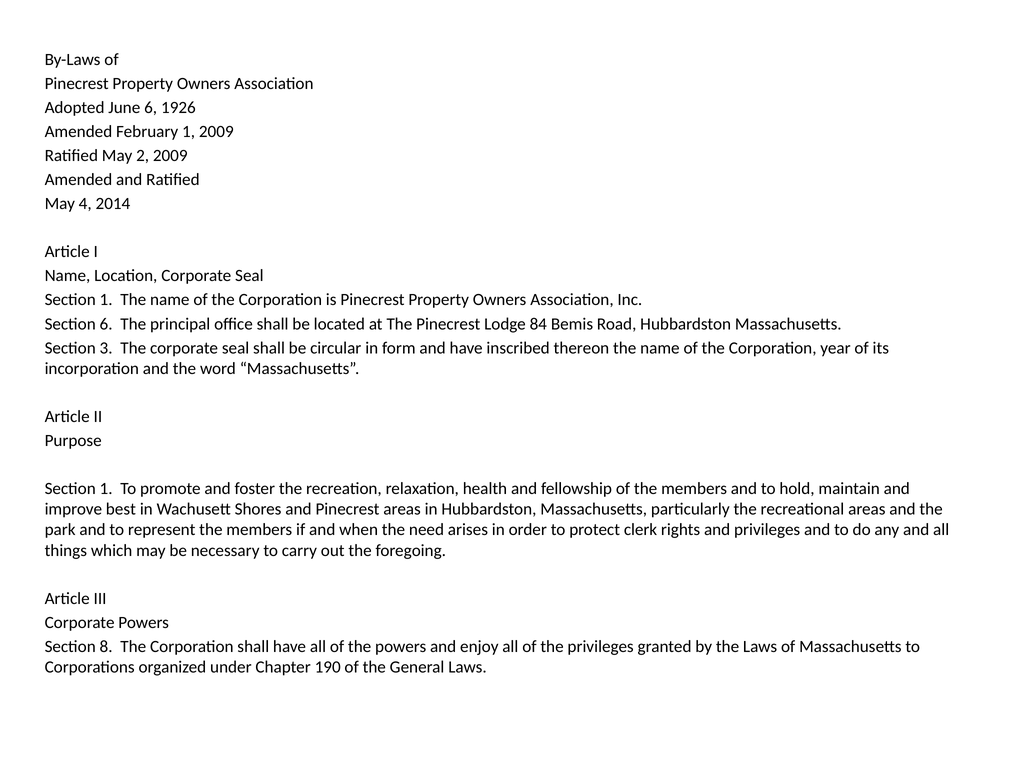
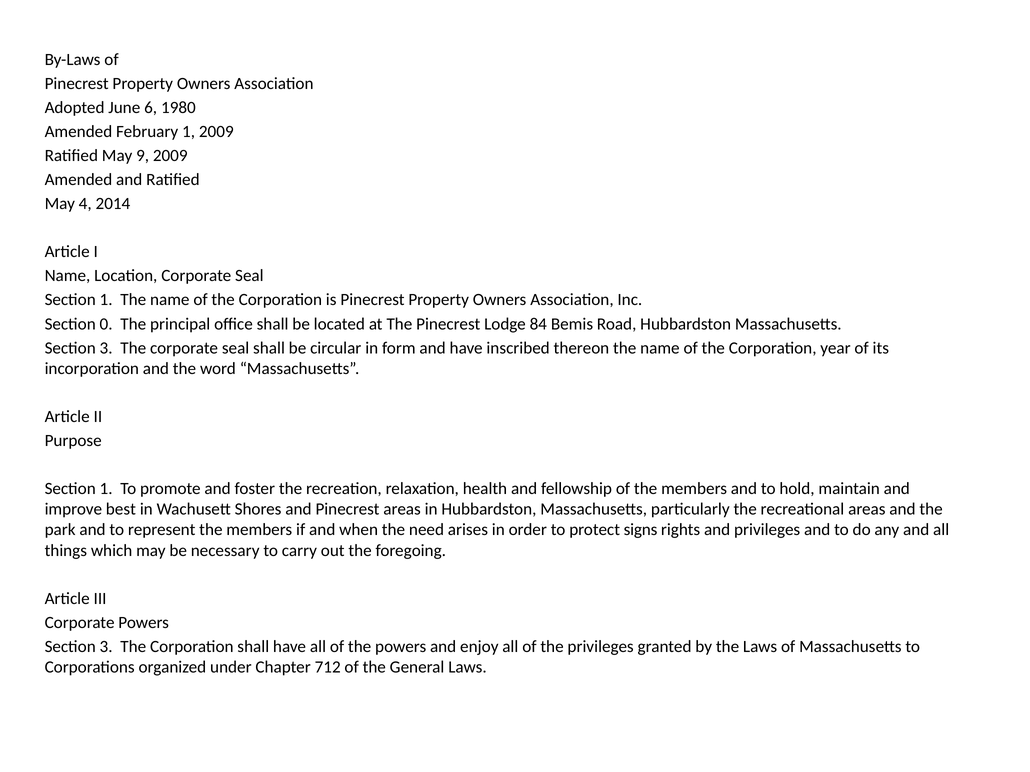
1926: 1926 -> 1980
2: 2 -> 9
Section 6: 6 -> 0
clerk: clerk -> signs
8 at (106, 647): 8 -> 3
190: 190 -> 712
